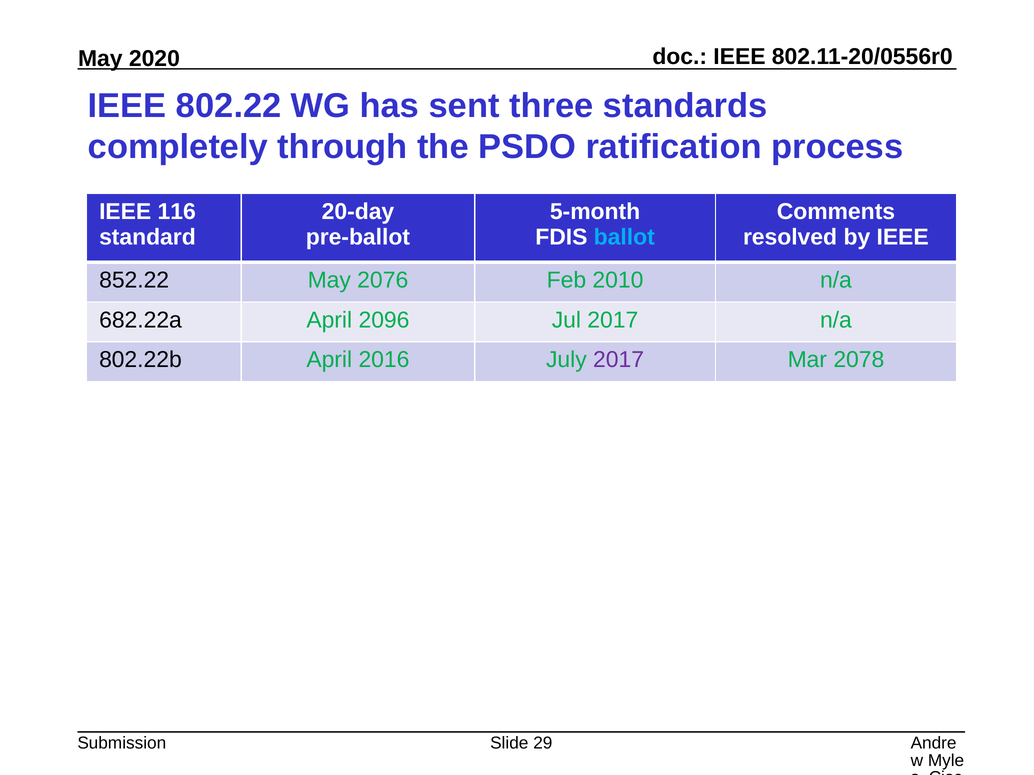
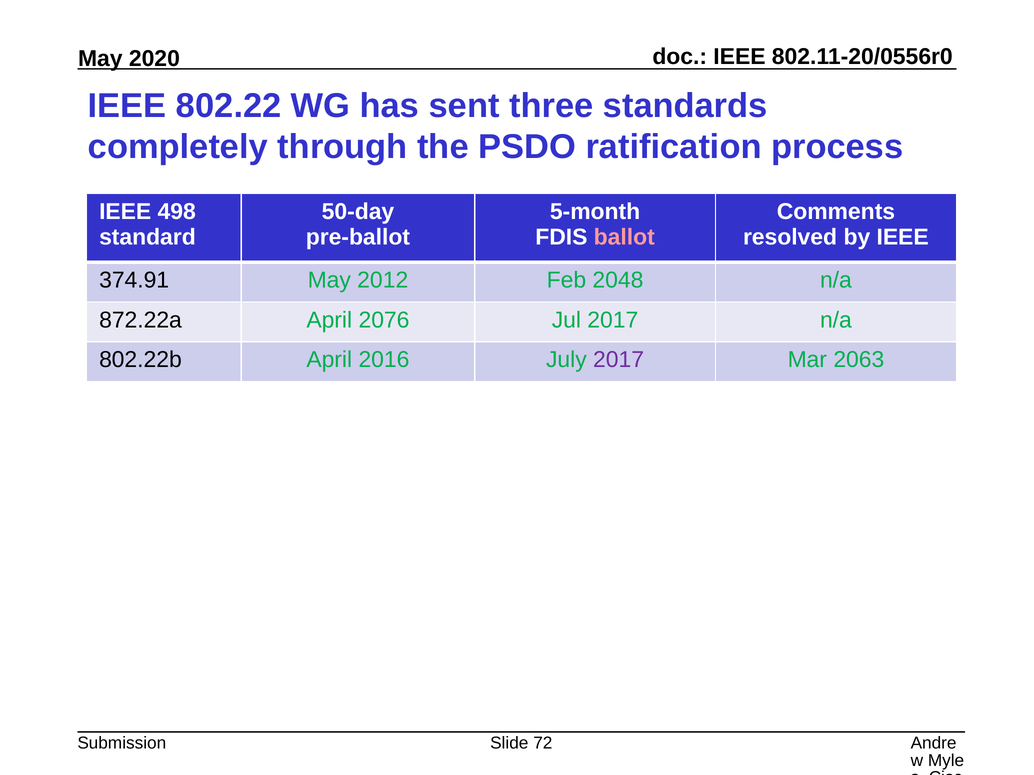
116: 116 -> 498
20-day: 20-day -> 50-day
ballot colour: light blue -> pink
852.22: 852.22 -> 374.91
2076: 2076 -> 2012
2010: 2010 -> 2048
682.22a: 682.22a -> 872.22a
2096: 2096 -> 2076
2078: 2078 -> 2063
29: 29 -> 72
